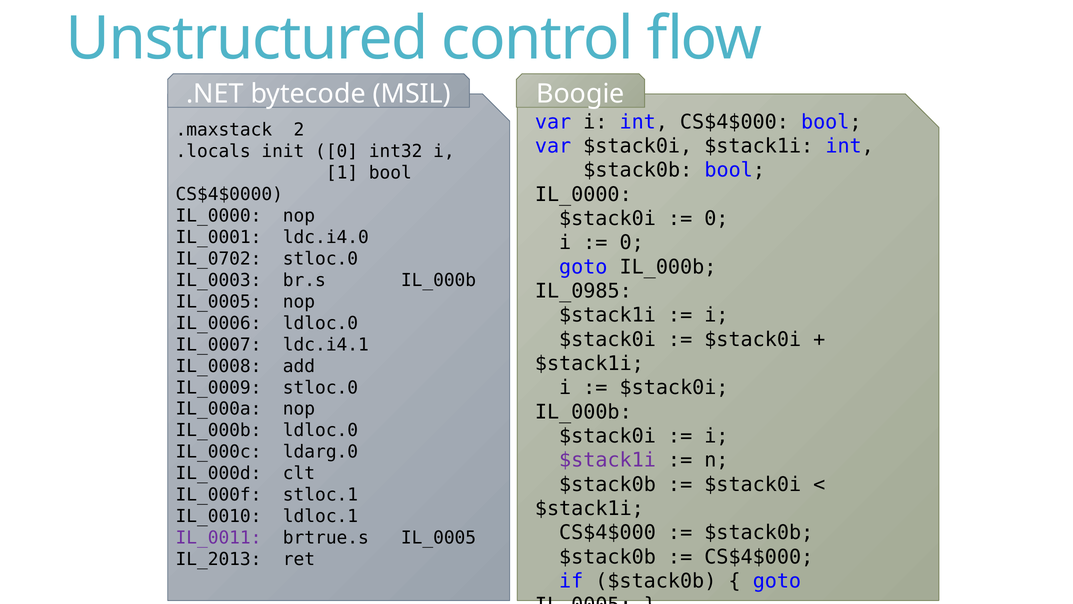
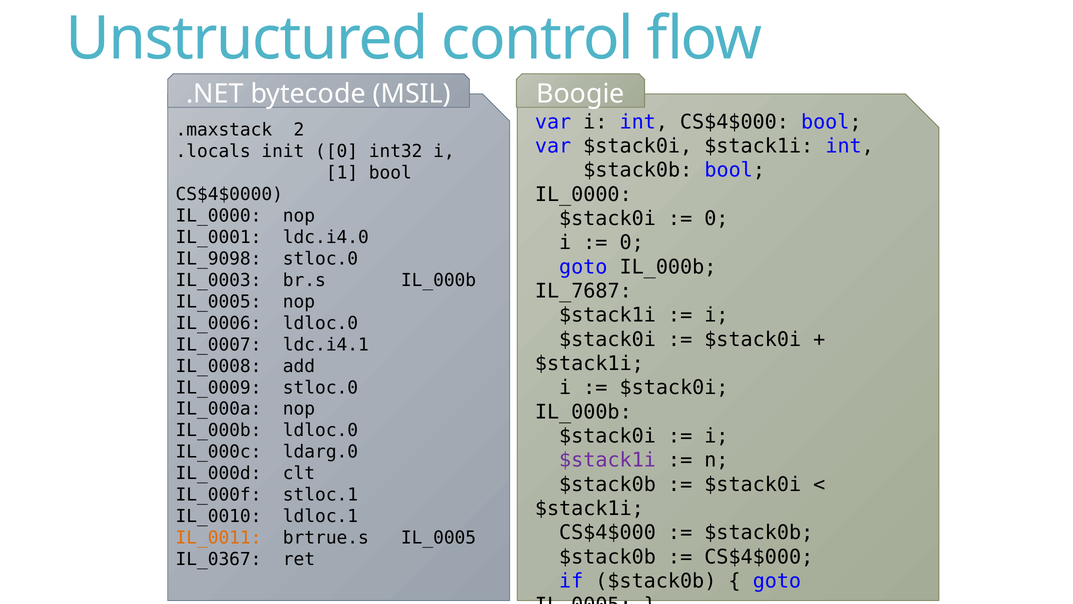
IL_0702: IL_0702 -> IL_9098
IL_0985: IL_0985 -> IL_7687
IL_0011 colour: purple -> orange
IL_2013: IL_2013 -> IL_0367
